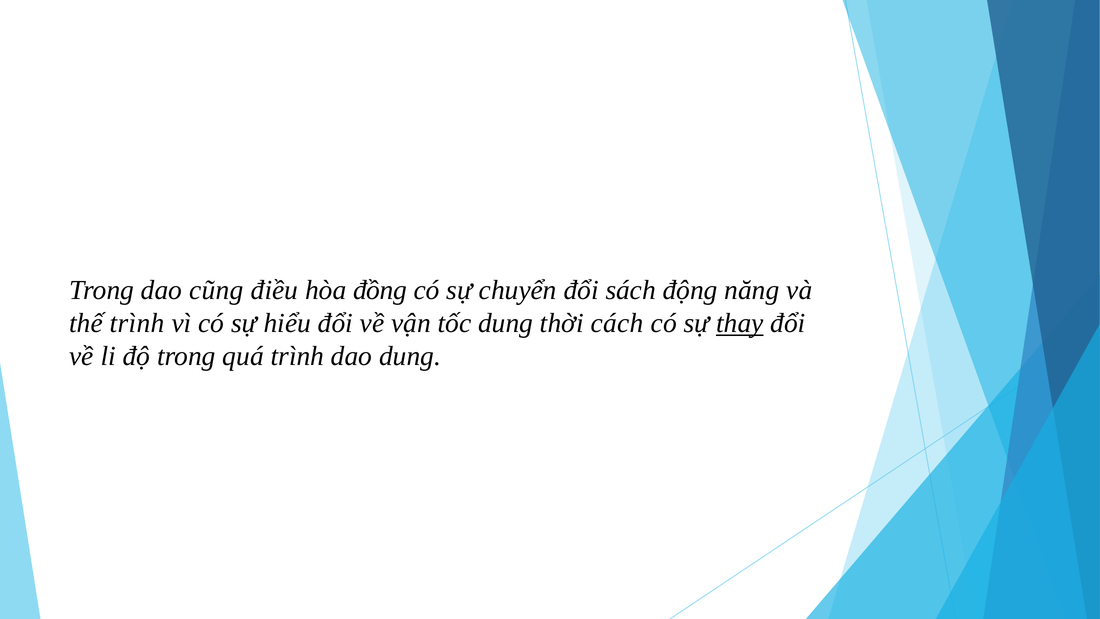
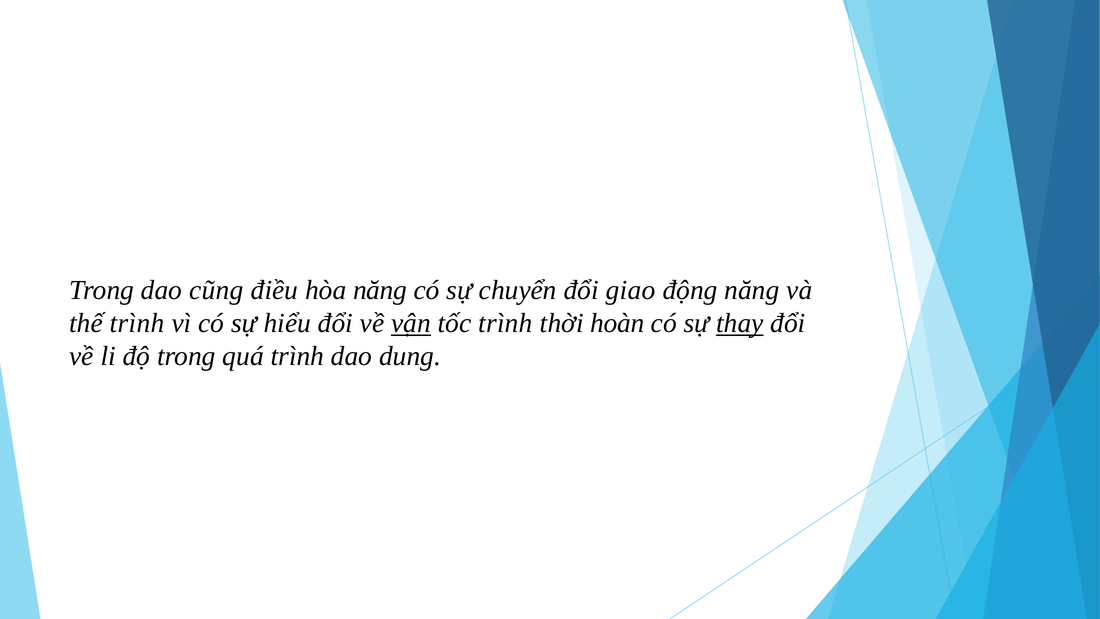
hòa đồng: đồng -> năng
sách: sách -> giao
vận underline: none -> present
tốc dung: dung -> trình
cách: cách -> hoàn
